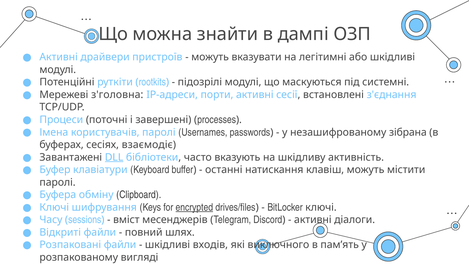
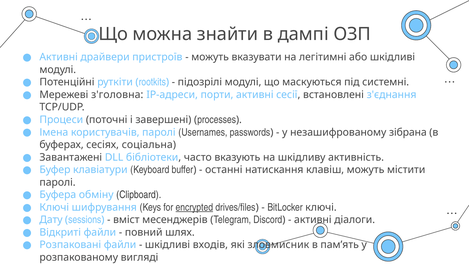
взаємодіє: взаємодіє -> соціальна
DLL underline: present -> none
Часу: Часу -> Дату
виключного: виключного -> зловмисник
